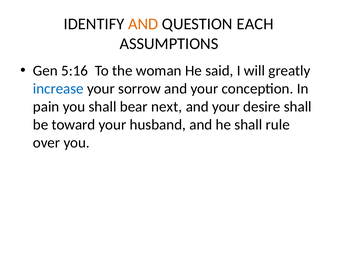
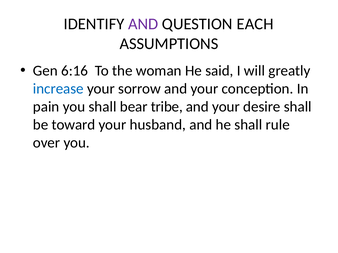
AND at (143, 24) colour: orange -> purple
5:16: 5:16 -> 6:16
next: next -> tribe
